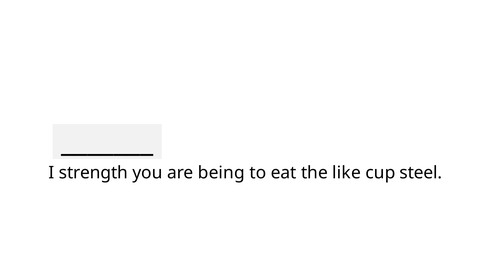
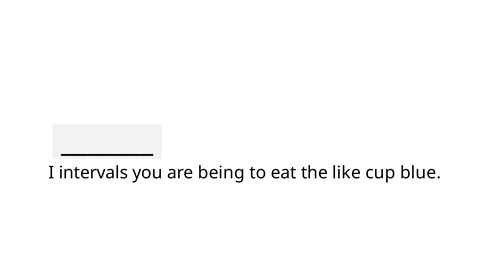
strength: strength -> intervals
steel: steel -> blue
